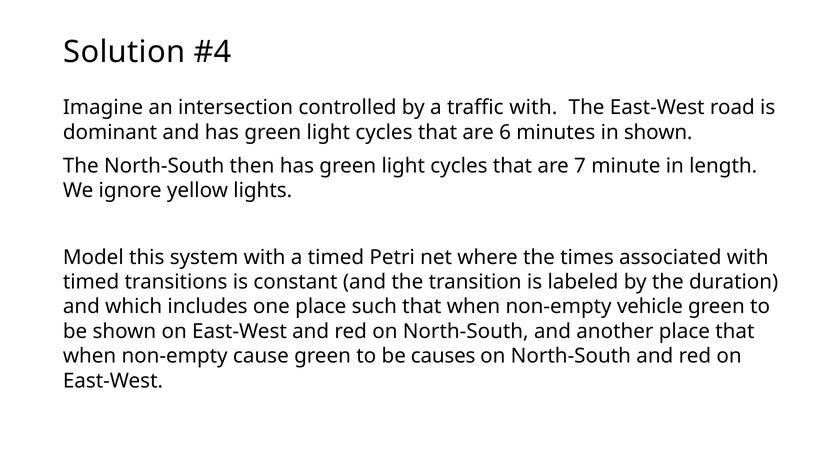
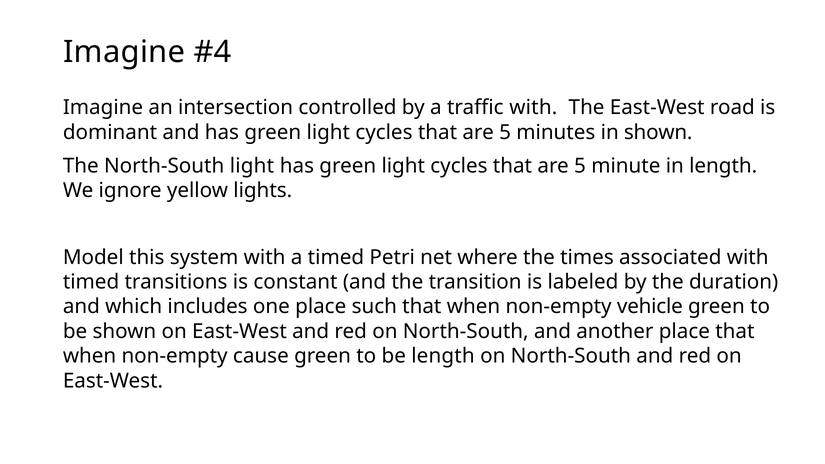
Solution at (124, 52): Solution -> Imagine
6 at (505, 132): 6 -> 5
North-South then: then -> light
7 at (580, 166): 7 -> 5
be causes: causes -> length
